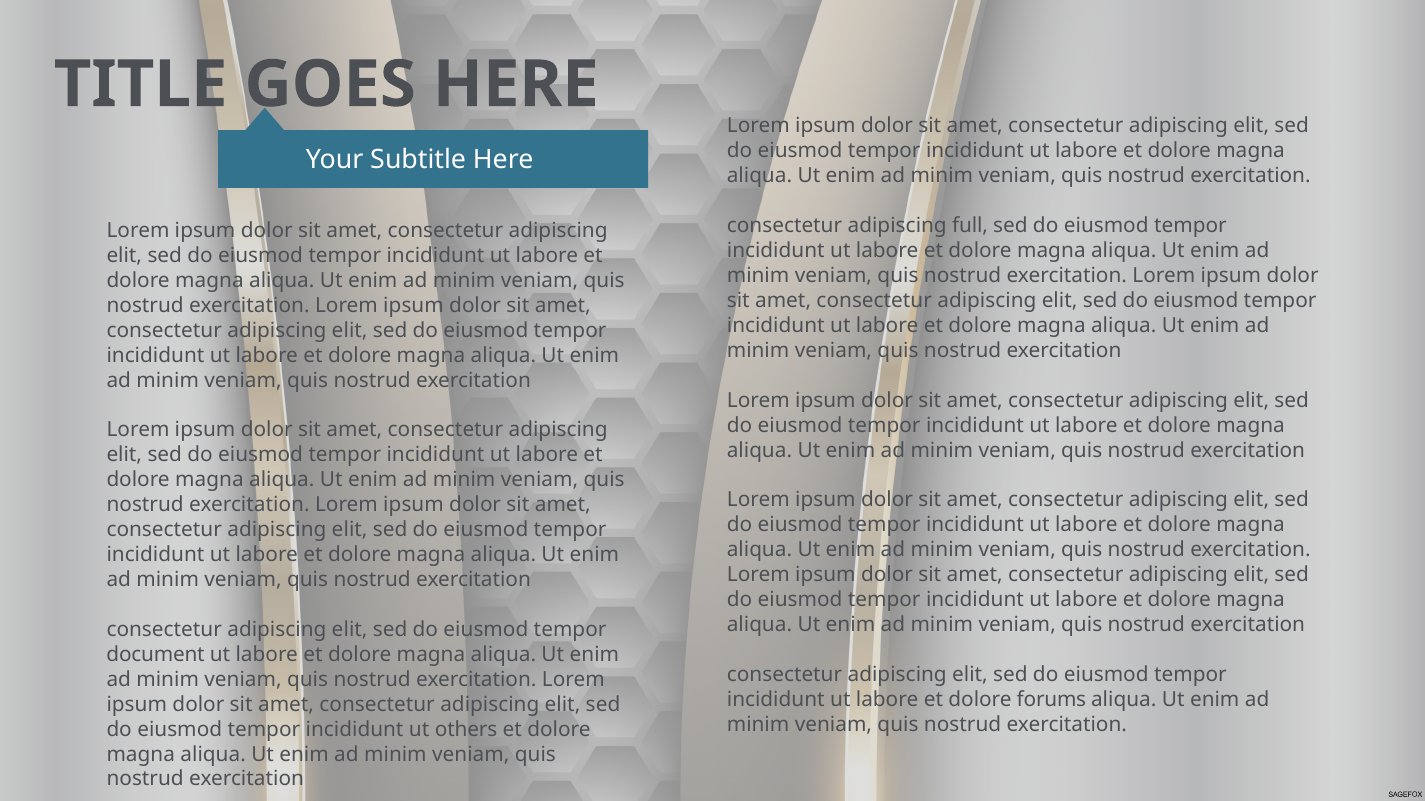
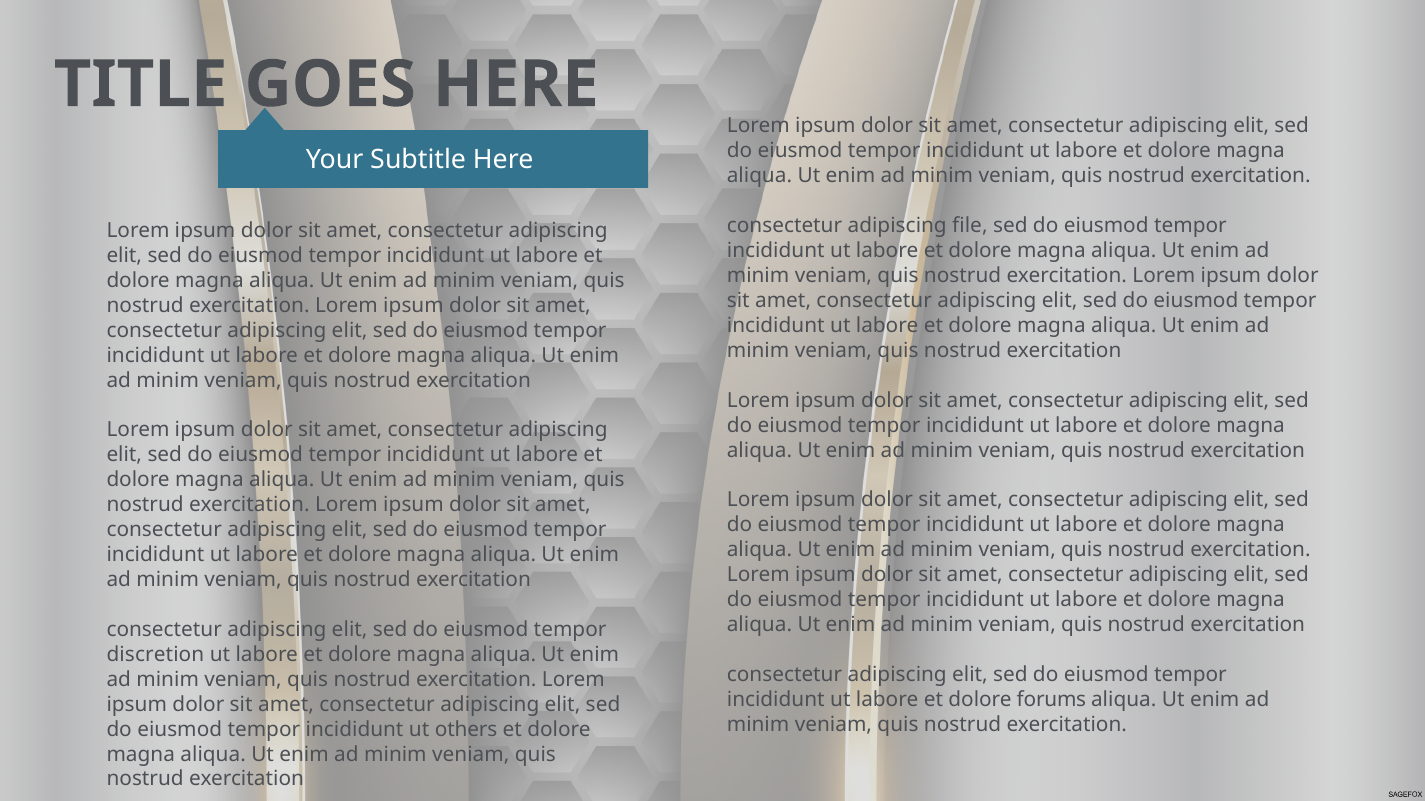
full: full -> file
document: document -> discretion
